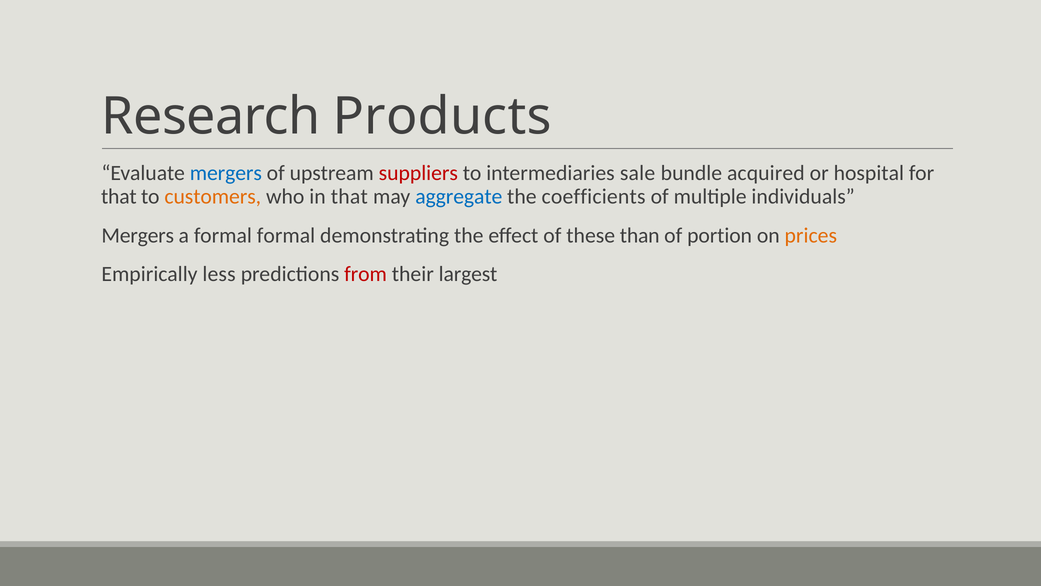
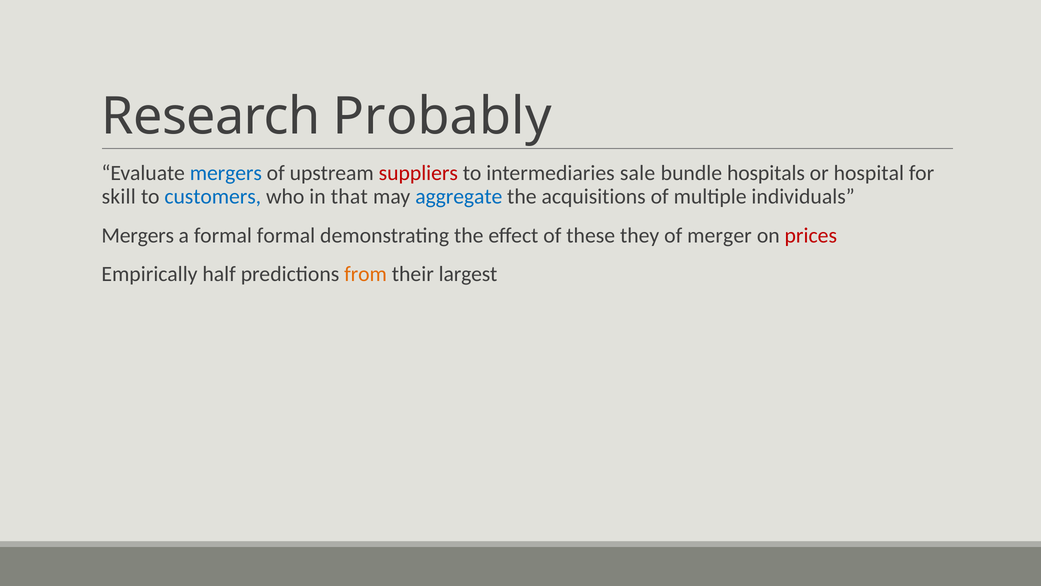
Products: Products -> Probably
acquired: acquired -> hospitals
that at (119, 197): that -> skill
customers colour: orange -> blue
coefficients: coefficients -> acquisitions
than: than -> they
portion: portion -> merger
prices colour: orange -> red
less: less -> half
from colour: red -> orange
